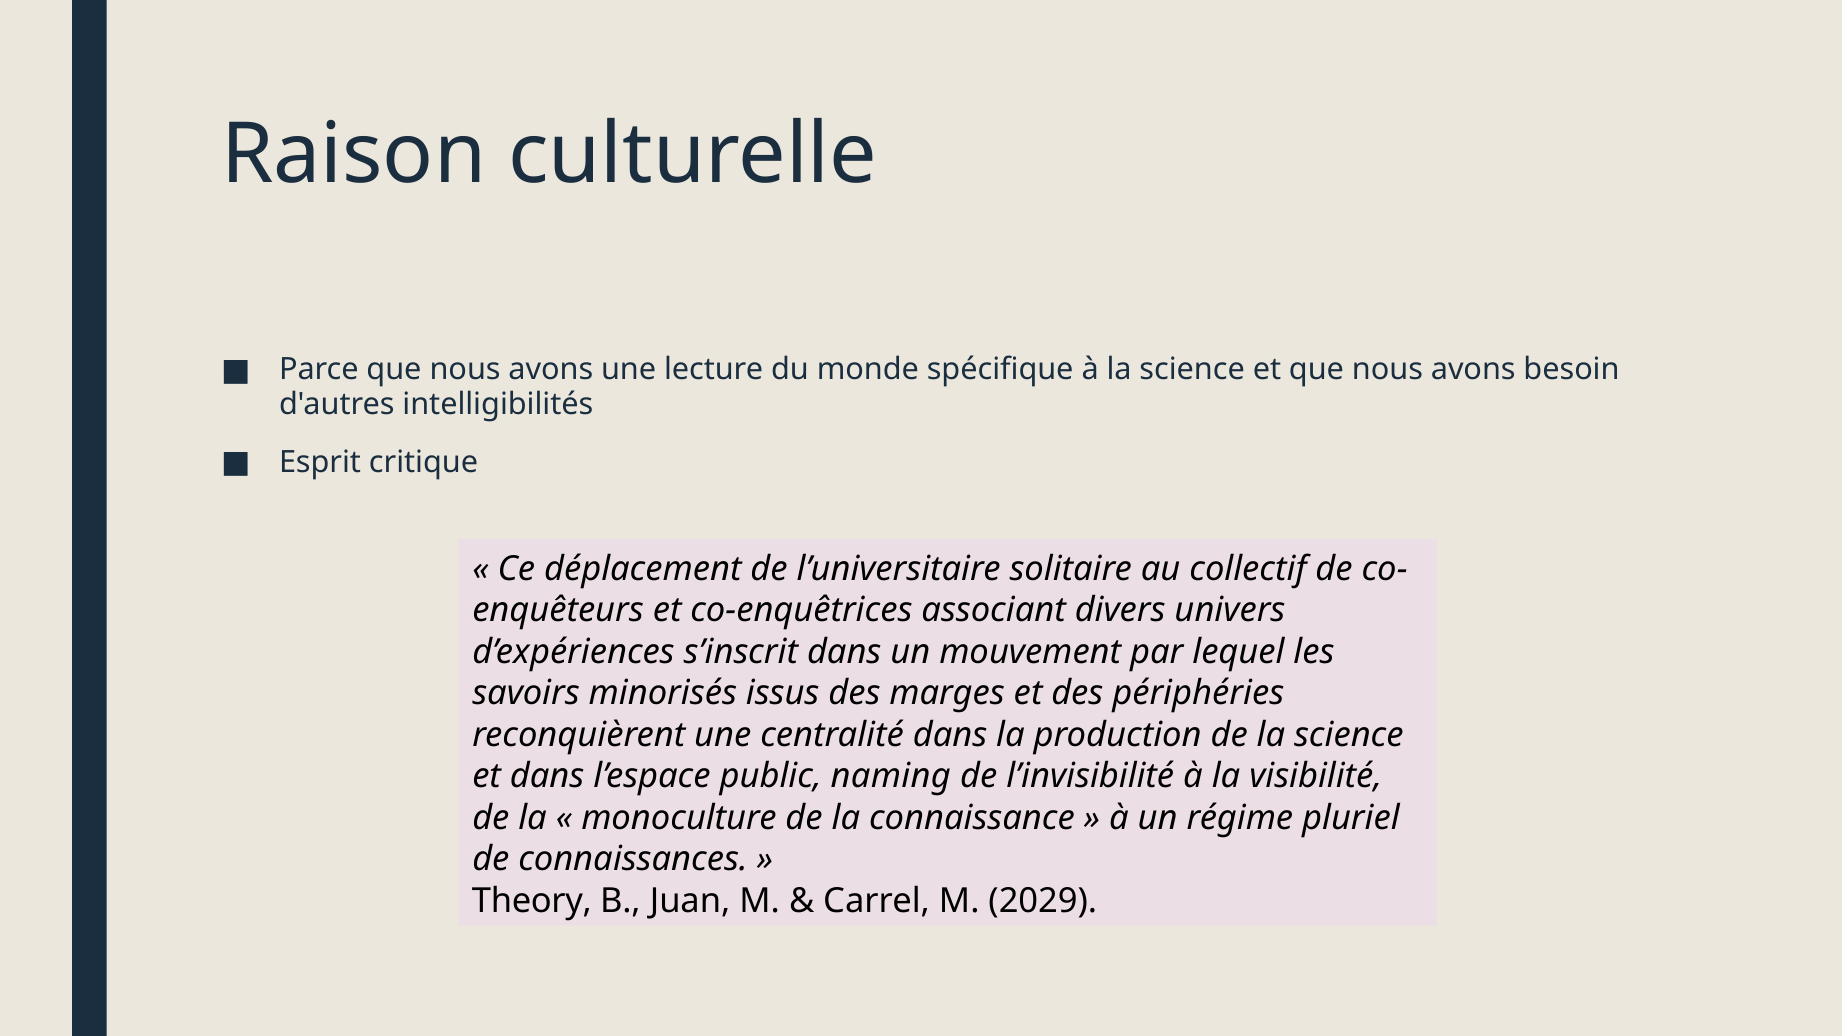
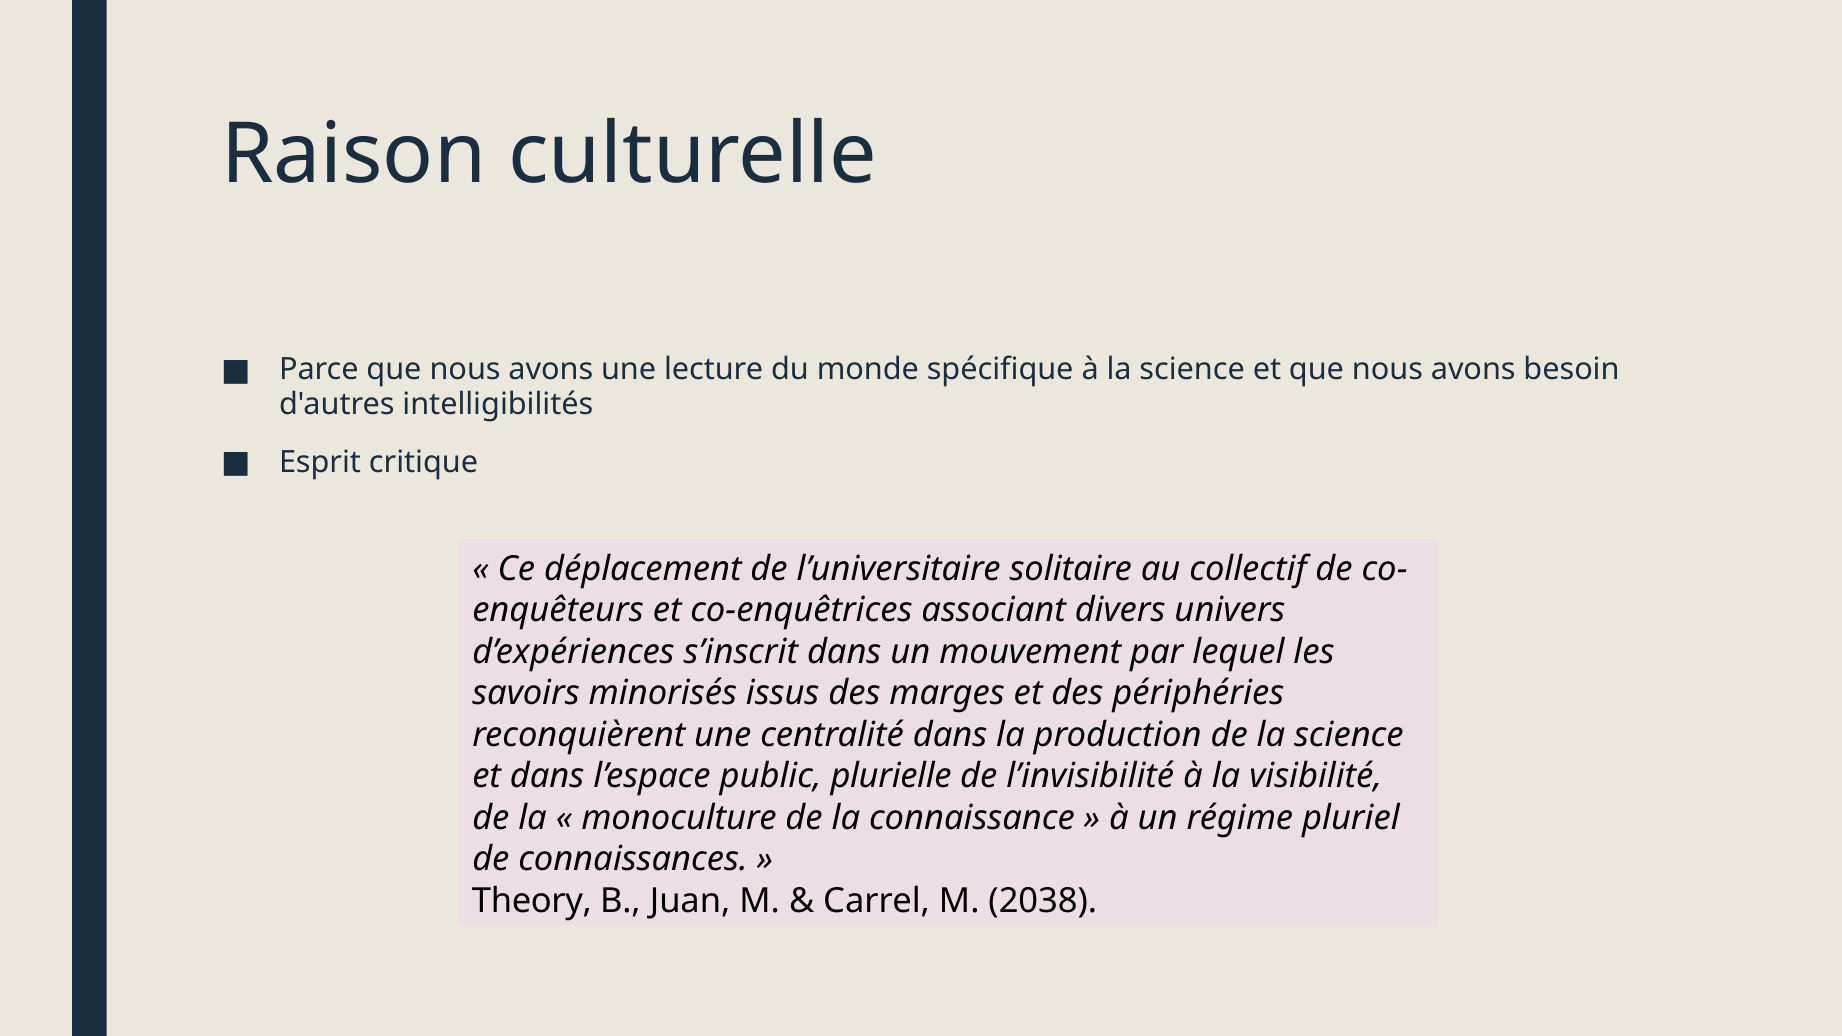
naming: naming -> plurielle
2029: 2029 -> 2038
